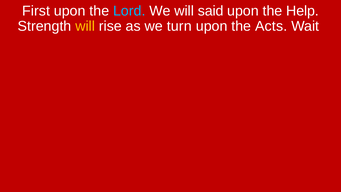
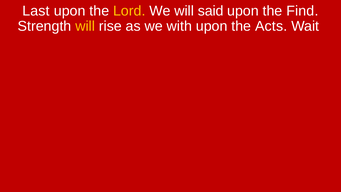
First: First -> Last
Lord colour: light blue -> yellow
Help: Help -> Find
turn: turn -> with
